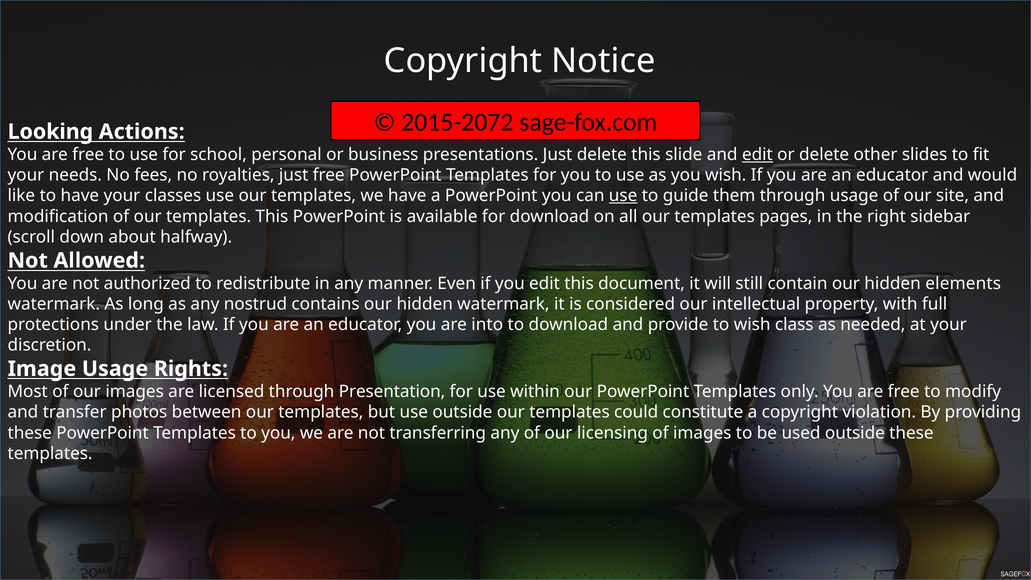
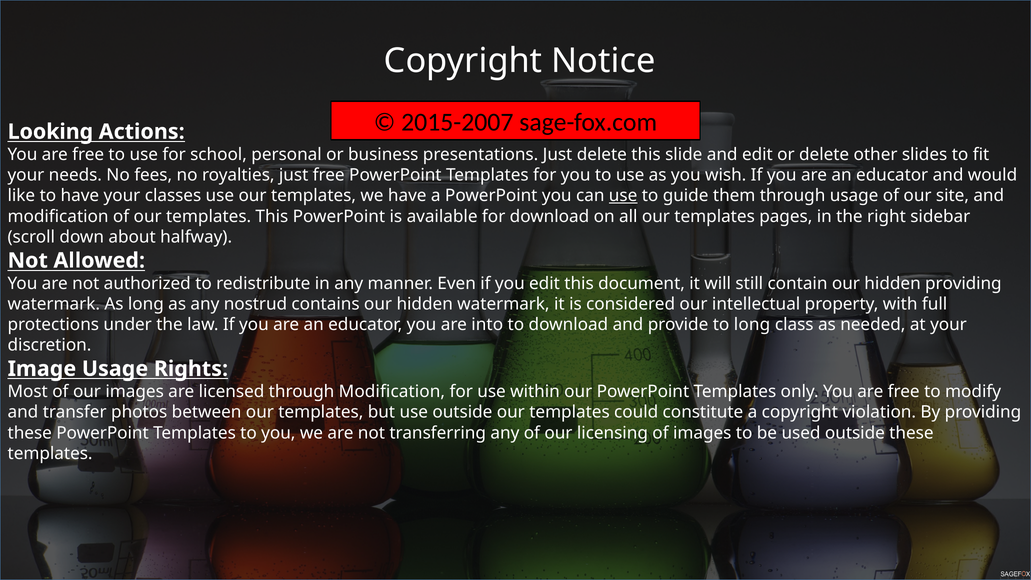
2015-2072: 2015-2072 -> 2015-2007
edit at (757, 155) underline: present -> none
hidden elements: elements -> providing
to wish: wish -> long
through Presentation: Presentation -> Modification
